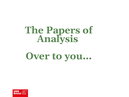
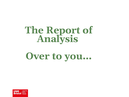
Papers: Papers -> Report
